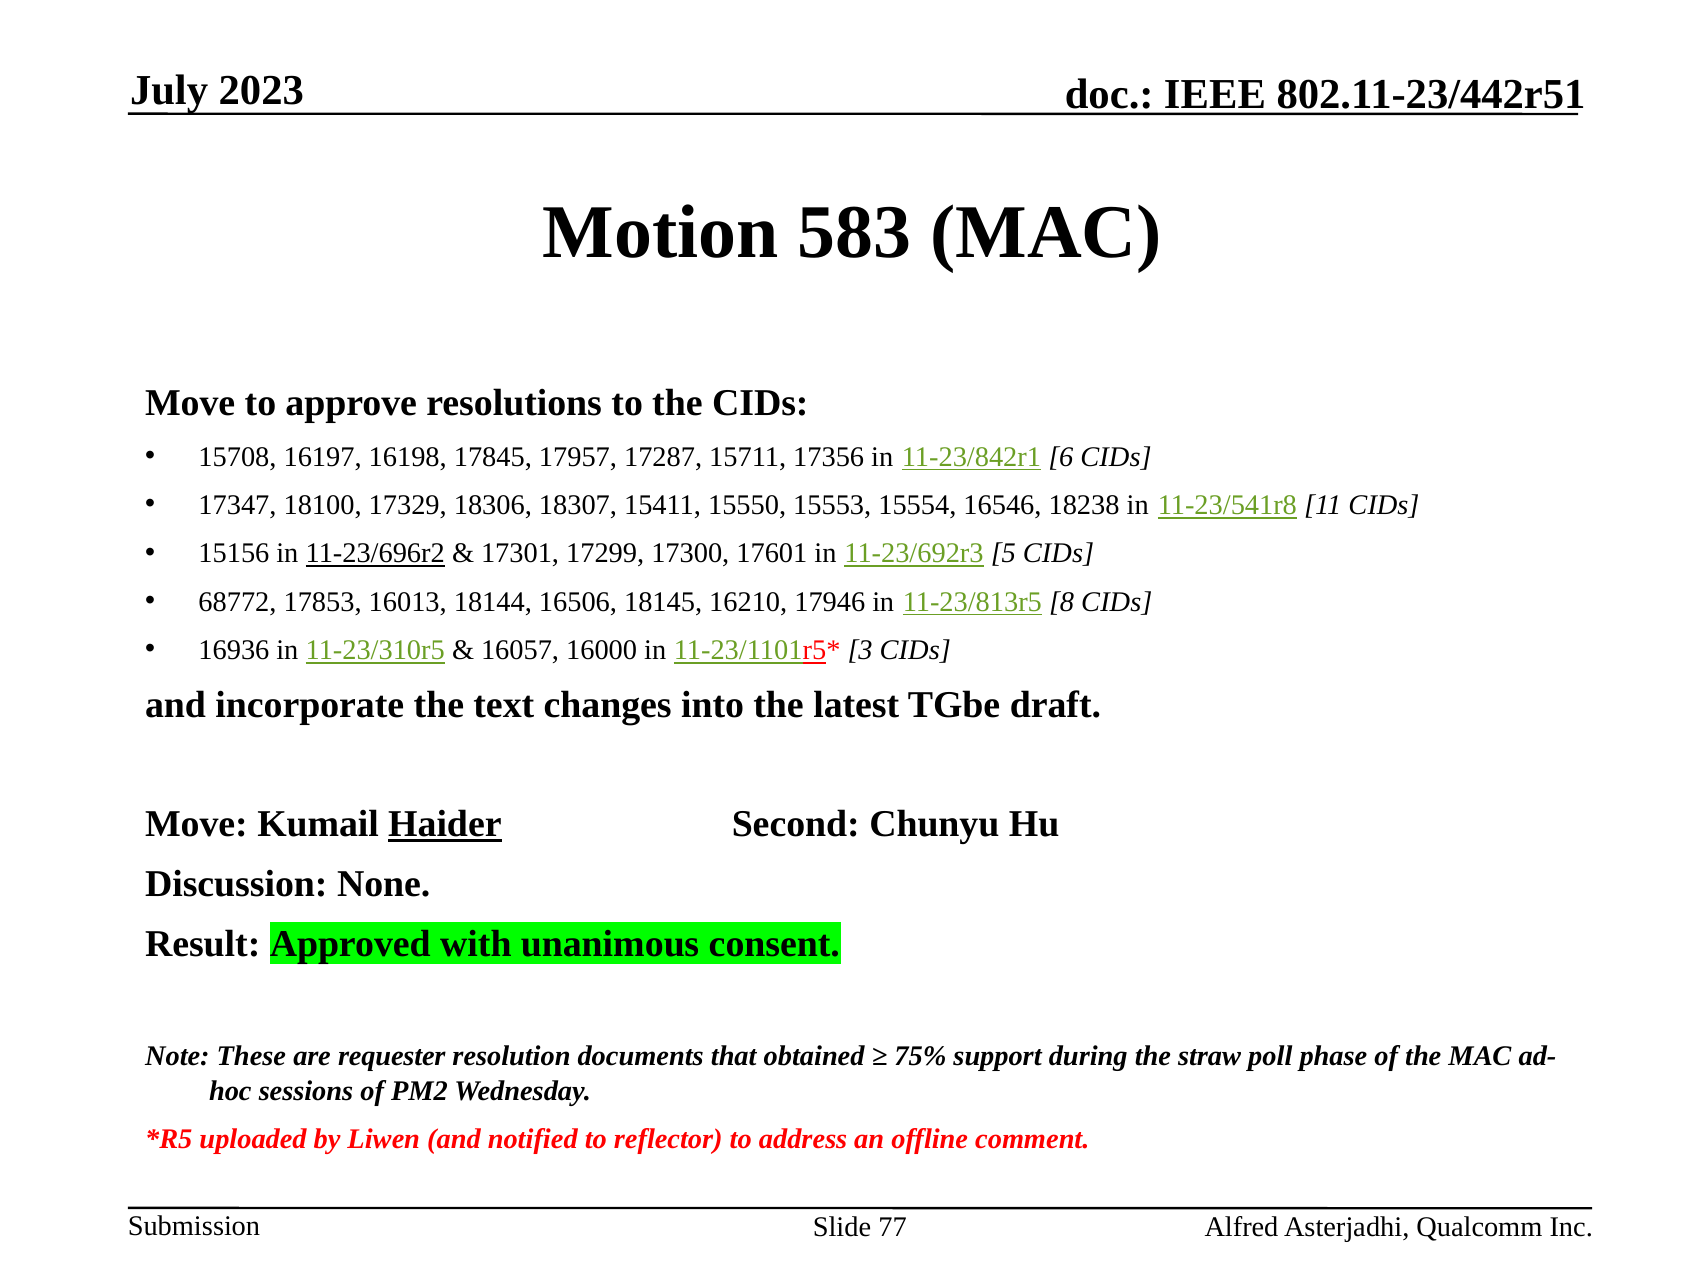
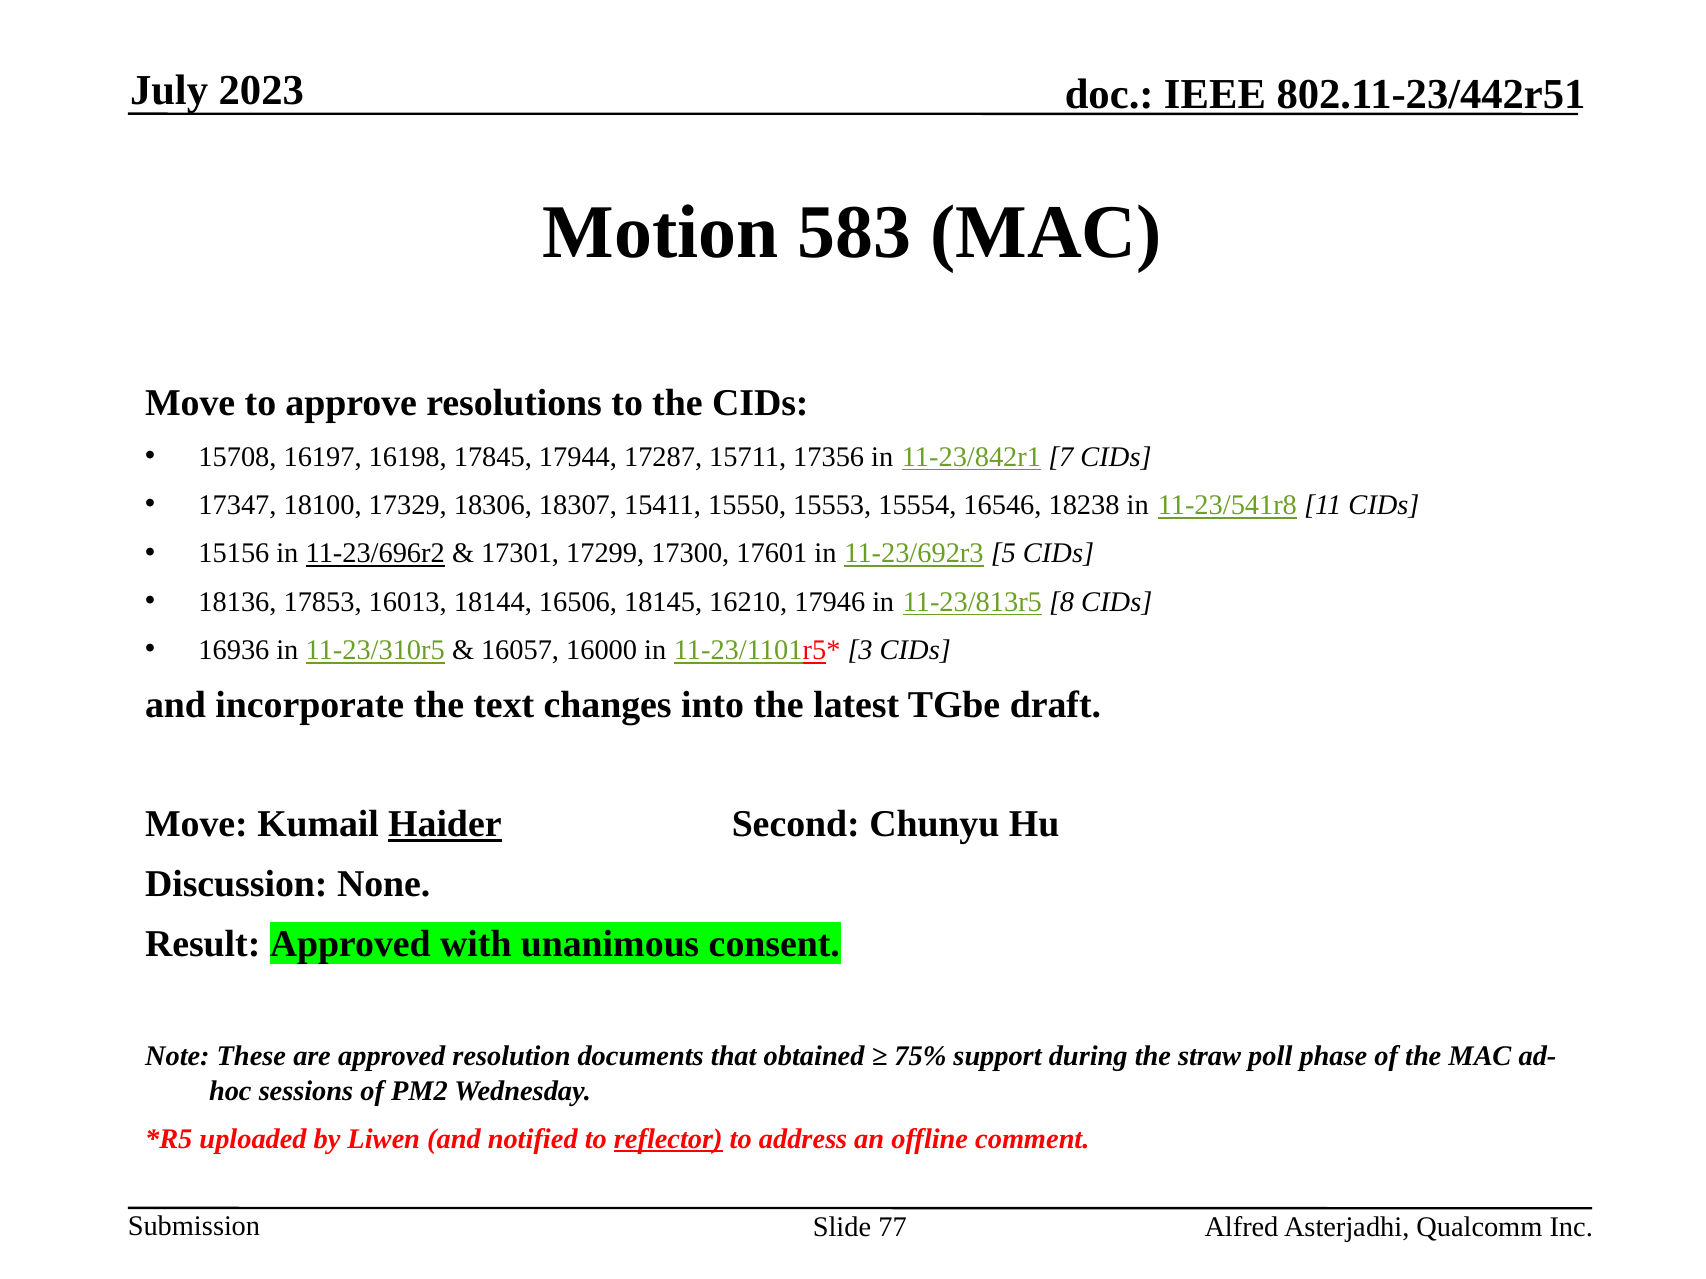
17957: 17957 -> 17944
6: 6 -> 7
68772: 68772 -> 18136
are requester: requester -> approved
reflector underline: none -> present
